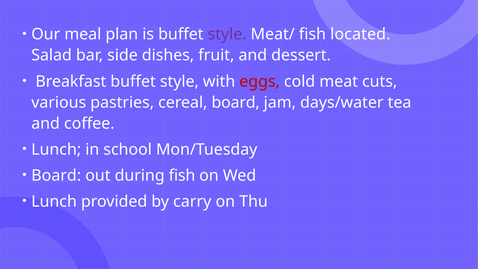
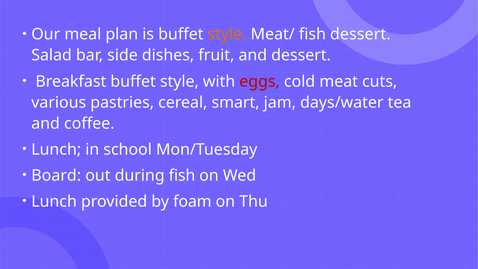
style at (227, 34) colour: purple -> orange
fish located: located -> dessert
cereal board: board -> smart
carry: carry -> foam
